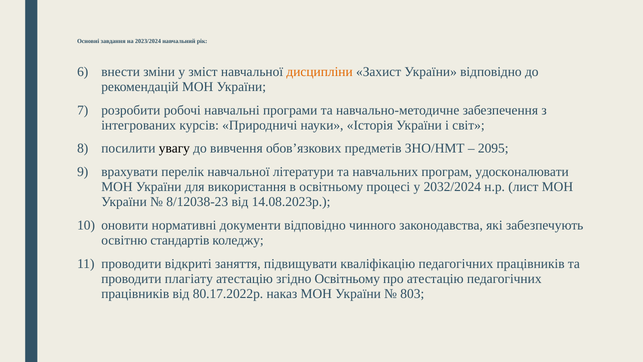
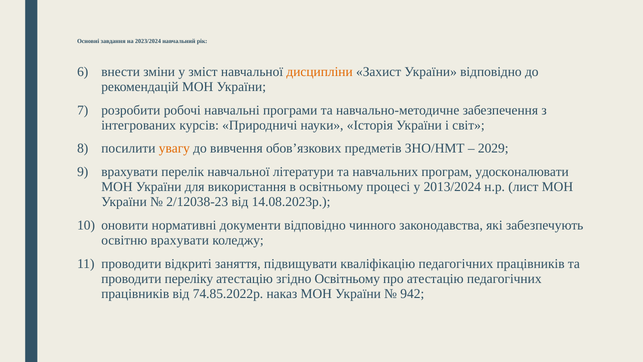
увагу colour: black -> orange
2095: 2095 -> 2029
2032/2024: 2032/2024 -> 2013/2024
8/12038-23: 8/12038-23 -> 2/12038-23
освітню стандартів: стандартів -> врахувати
плагіату: плагіату -> переліку
80.17.2022р: 80.17.2022р -> 74.85.2022р
803: 803 -> 942
